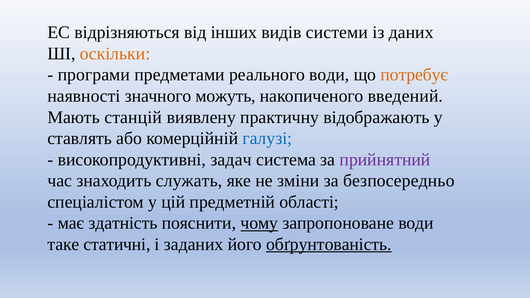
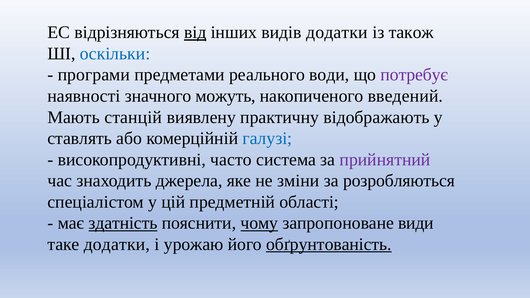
від underline: none -> present
видів системи: системи -> додатки
даних: даних -> також
оскільки colour: orange -> blue
потребує colour: orange -> purple
задач: задач -> часто
служать: служать -> джерела
безпосередньо: безпосередньо -> розробляються
здатність underline: none -> present
запропоноване води: води -> види
таке статичні: статичні -> додатки
заданих: заданих -> урожаю
